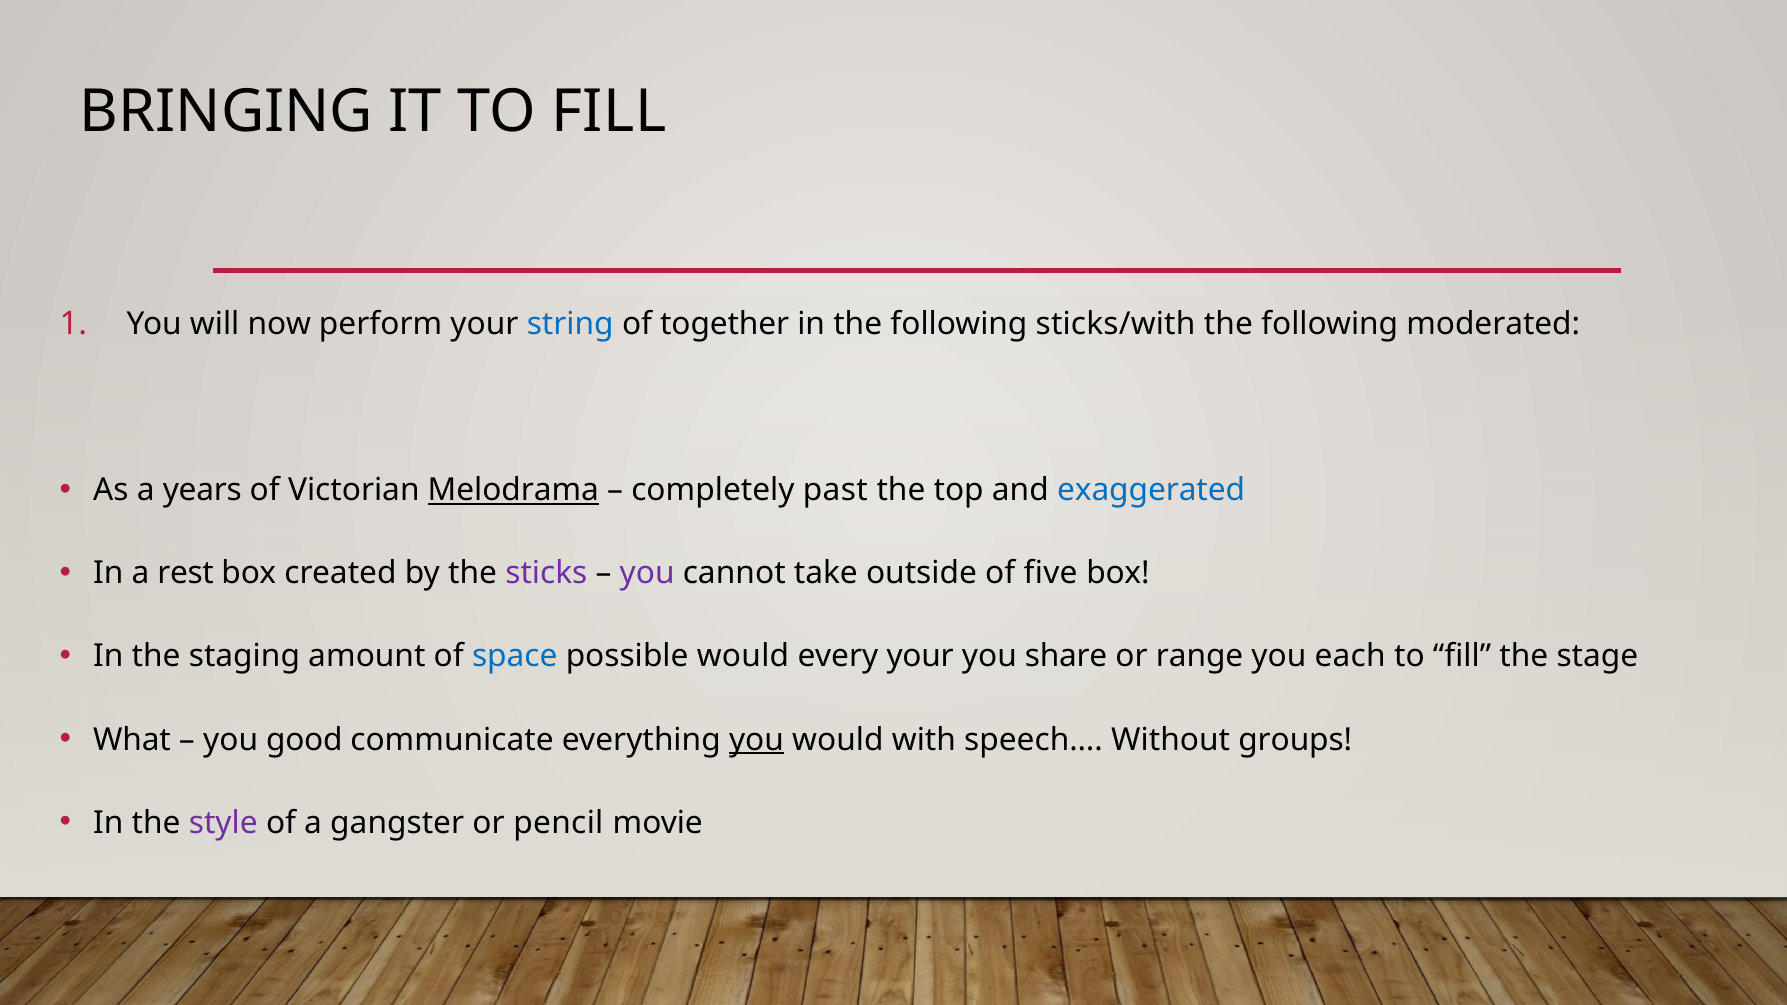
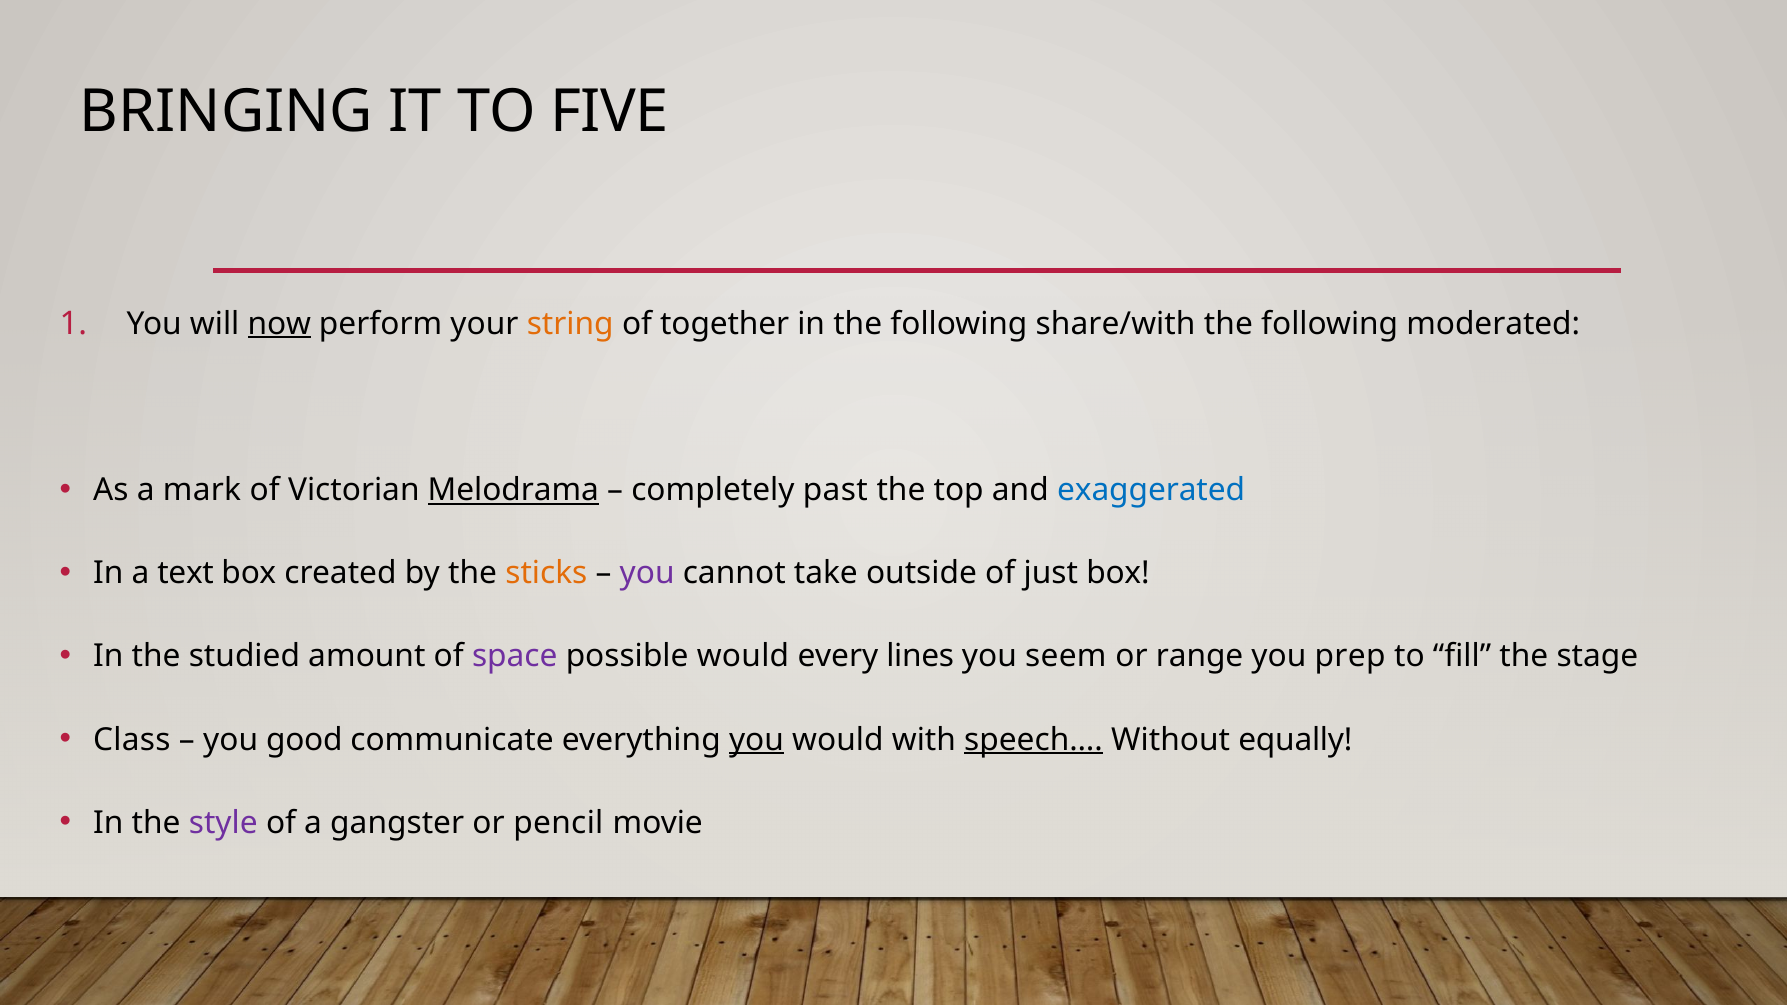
IT TO FILL: FILL -> FIVE
now underline: none -> present
string colour: blue -> orange
sticks/with: sticks/with -> share/with
years: years -> mark
rest: rest -> text
sticks colour: purple -> orange
five: five -> just
staging: staging -> studied
space colour: blue -> purple
every your: your -> lines
share: share -> seem
each: each -> prep
What: What -> Class
speech… underline: none -> present
groups: groups -> equally
